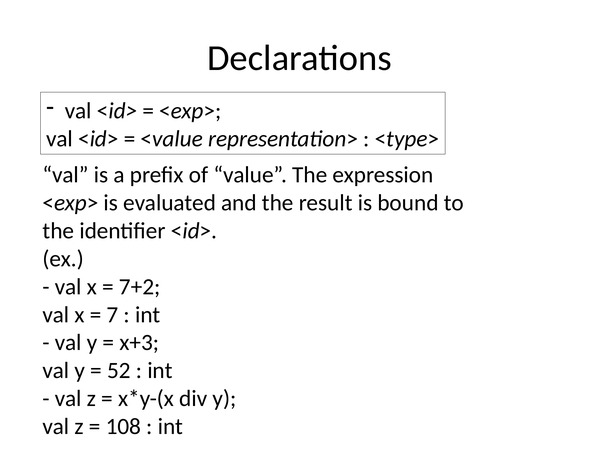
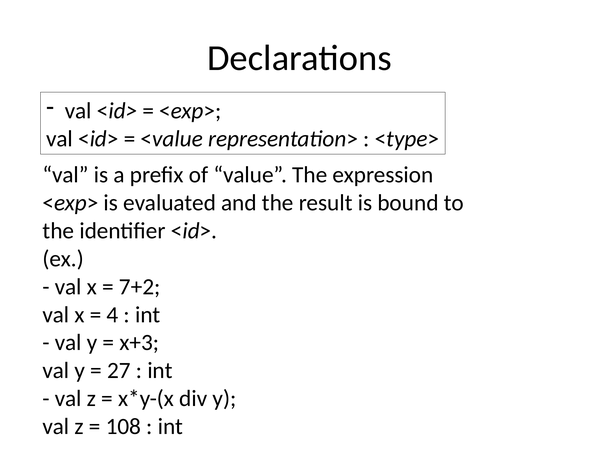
7: 7 -> 4
52: 52 -> 27
